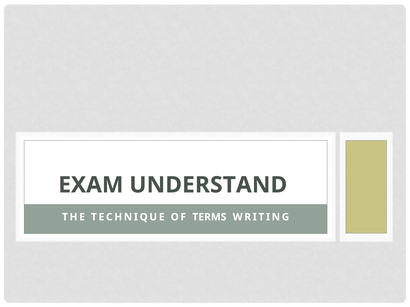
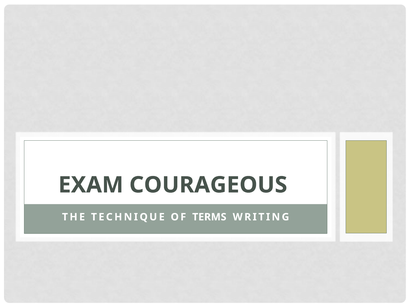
UNDERSTAND: UNDERSTAND -> COURAGEOUS
